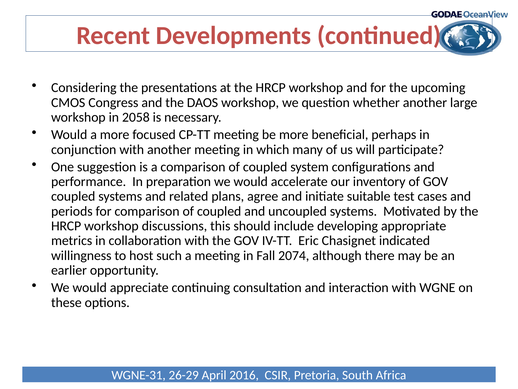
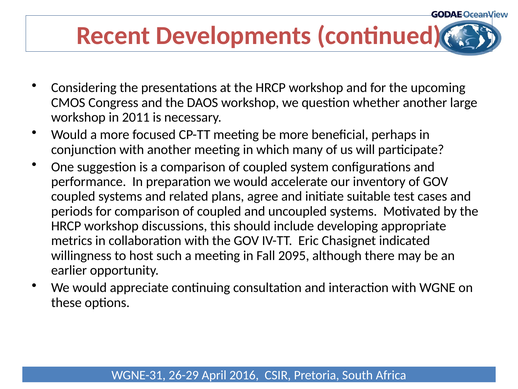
2058: 2058 -> 2011
2074: 2074 -> 2095
